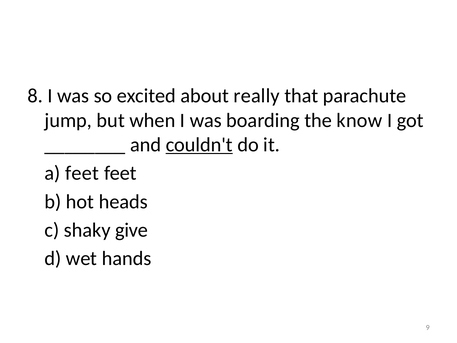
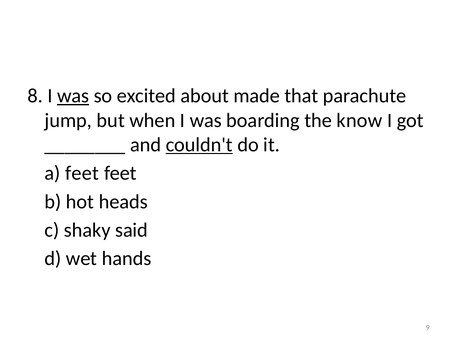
was at (73, 96) underline: none -> present
really: really -> made
give: give -> said
